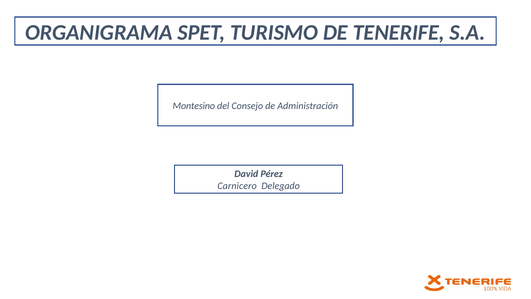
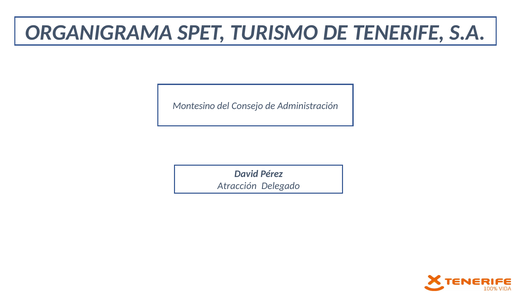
Carnicero: Carnicero -> Atracción
